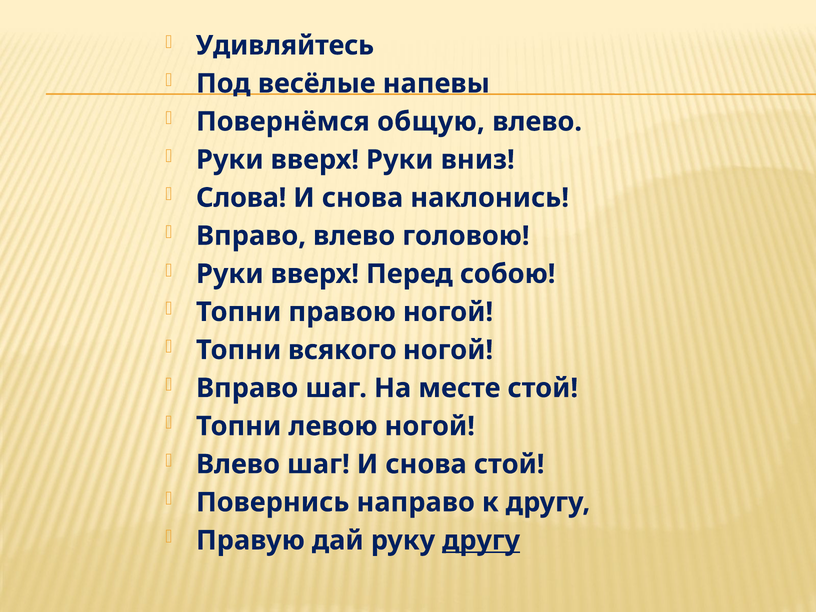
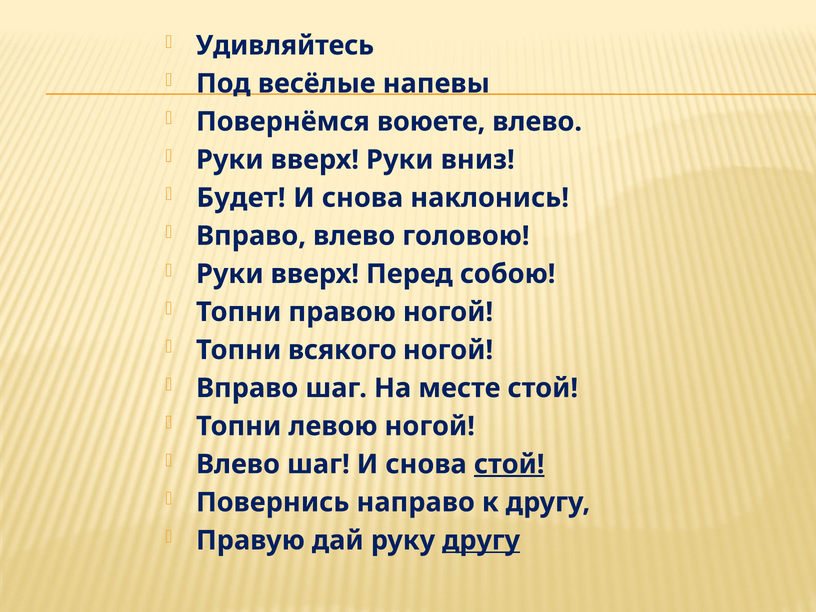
общую: общую -> воюете
Слова: Слова -> Будет
стой at (509, 464) underline: none -> present
